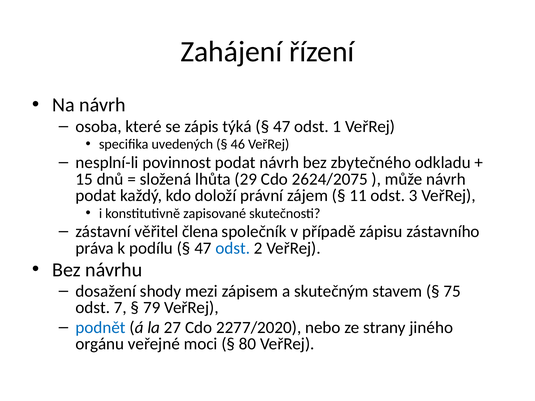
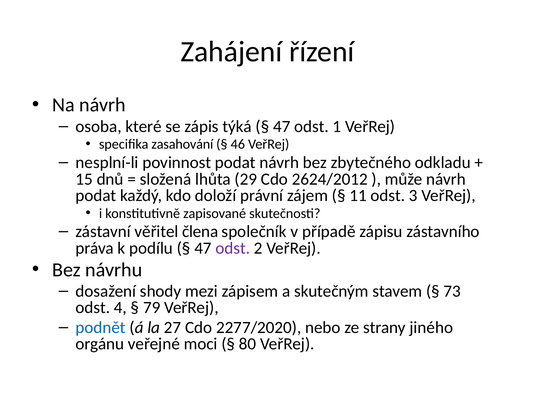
uvedených: uvedených -> zasahování
2624/2075: 2624/2075 -> 2624/2012
odst at (233, 248) colour: blue -> purple
75: 75 -> 73
7: 7 -> 4
